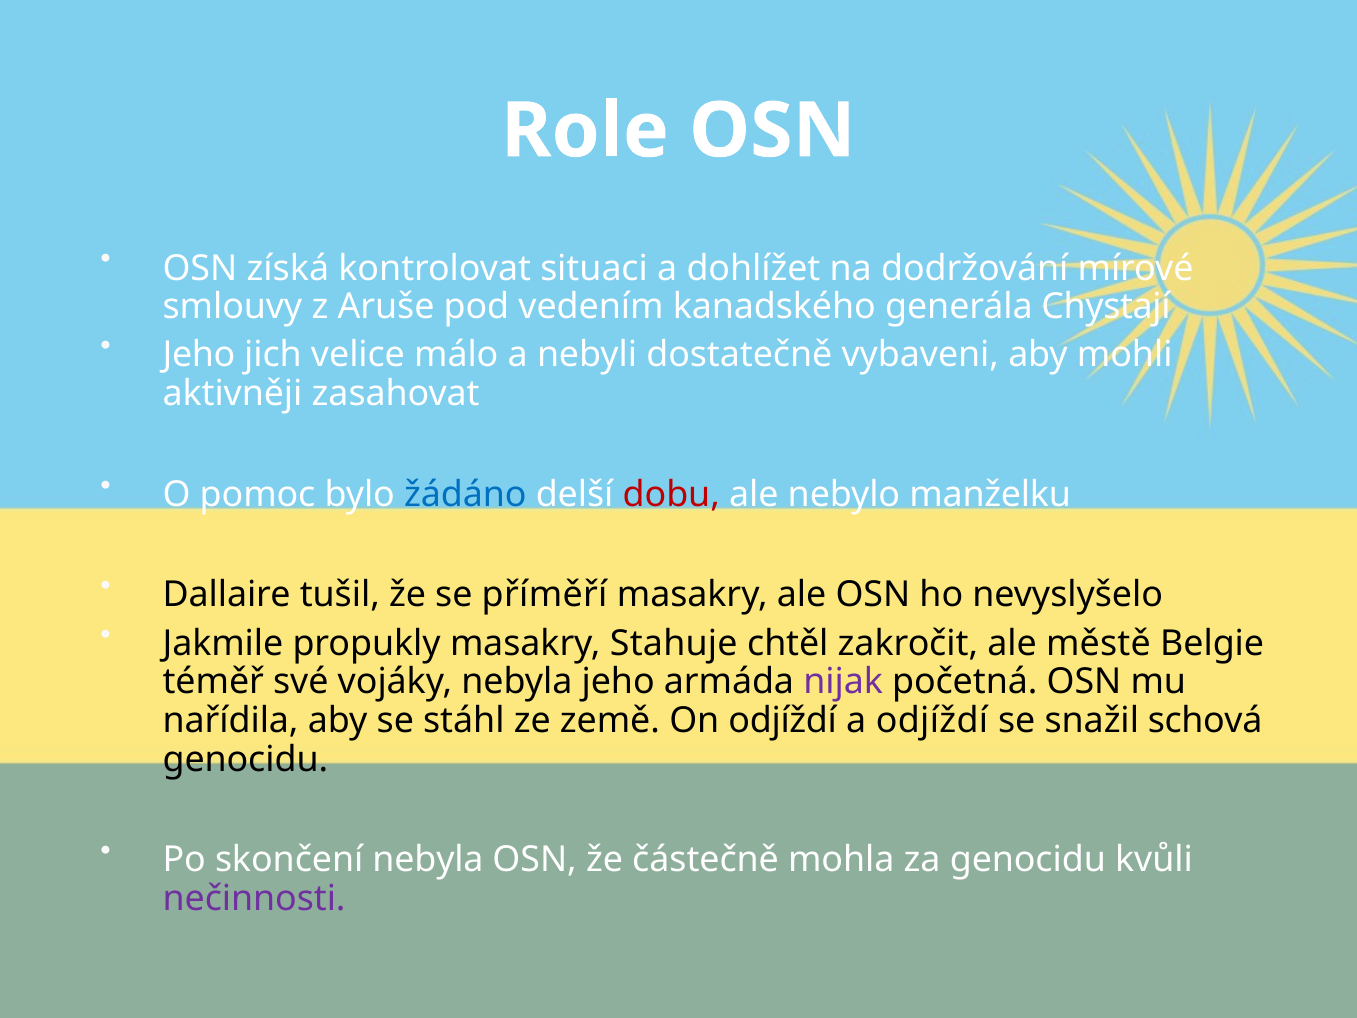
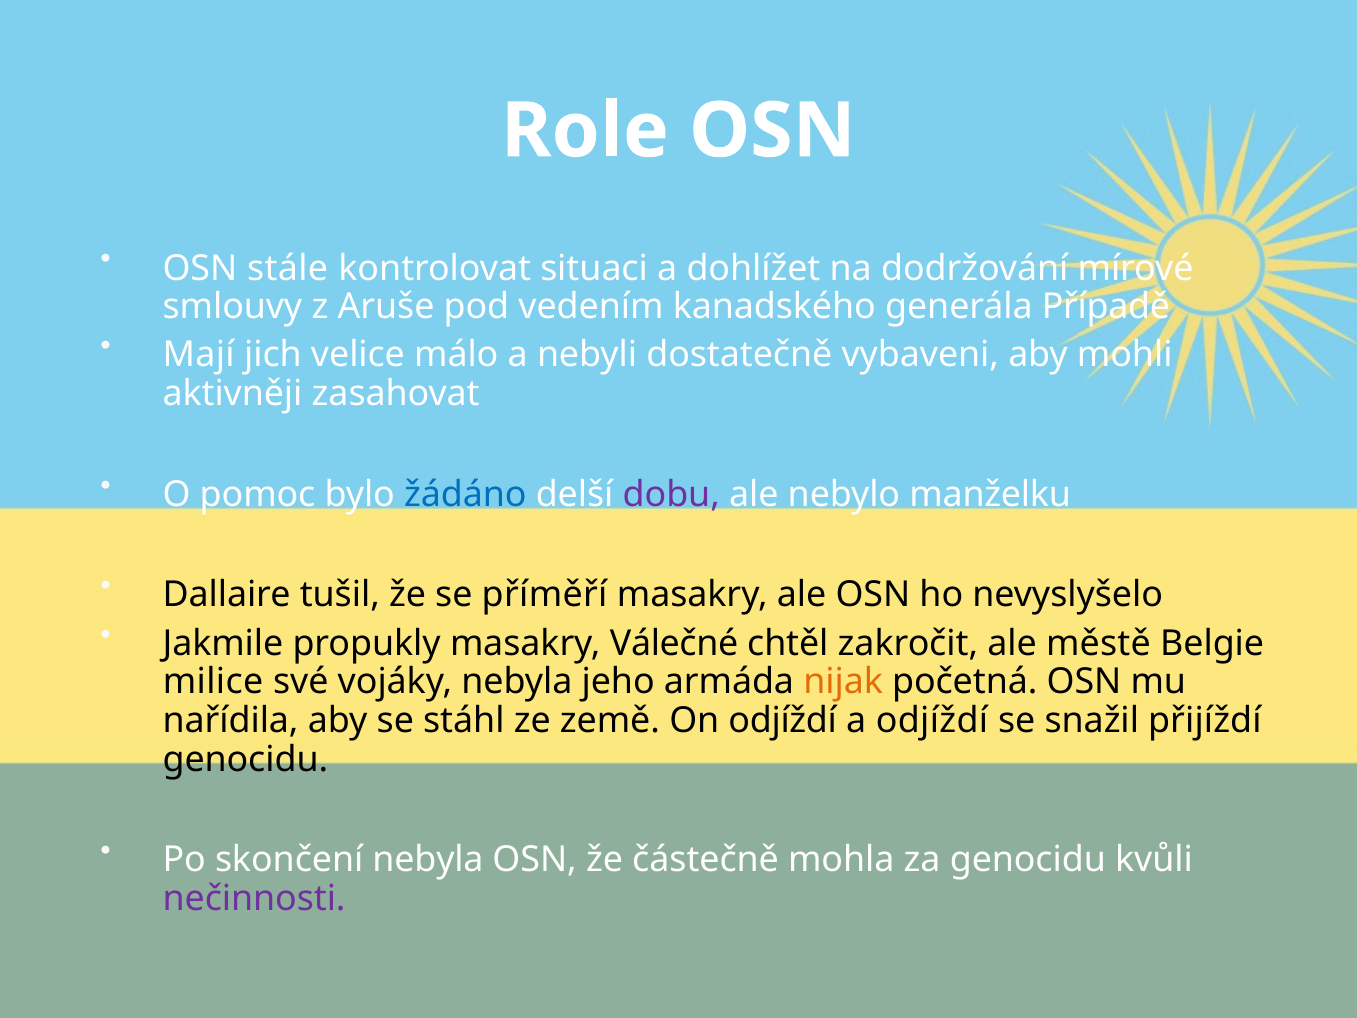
získá: získá -> stále
Chystají: Chystají -> Případě
Jeho at (199, 355): Jeho -> Mají
dobu colour: red -> purple
Stahuje: Stahuje -> Válečné
téměř: téměř -> milice
nijak colour: purple -> orange
schová: schová -> přijíždí
